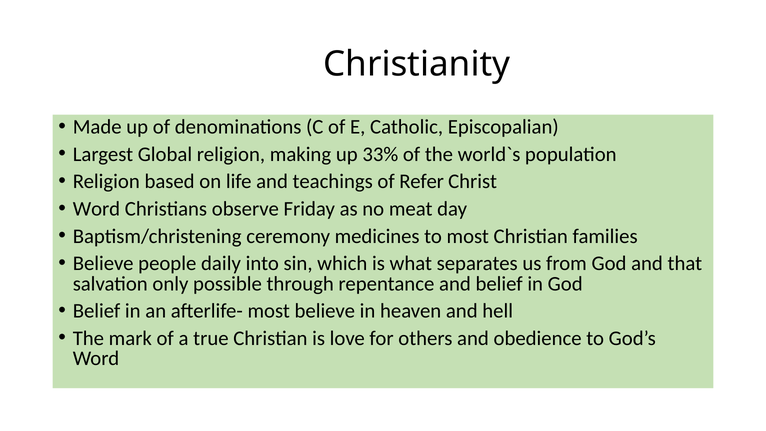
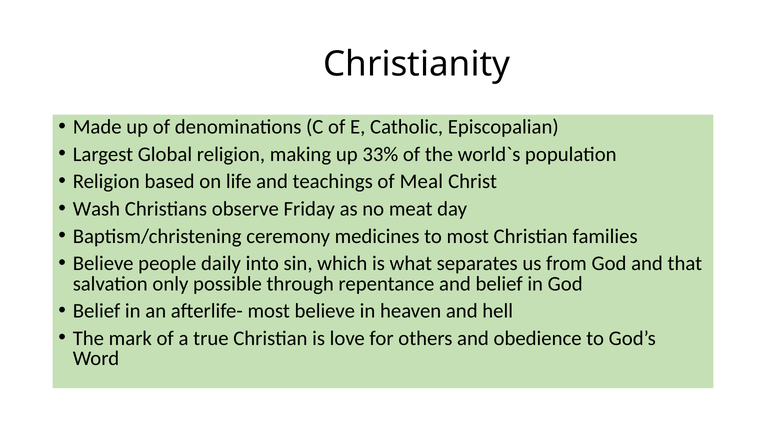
Refer: Refer -> Meal
Word at (96, 209): Word -> Wash
